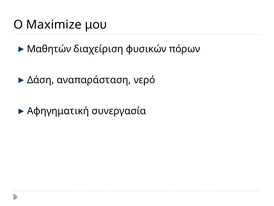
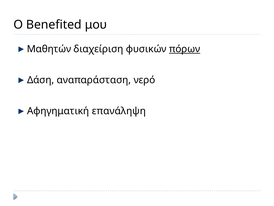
Maximize: Maximize -> Benefited
πόρων underline: none -> present
συνεργασία: συνεργασία -> επανάληψη
